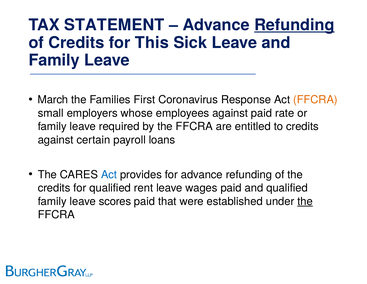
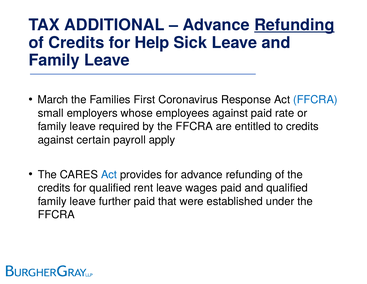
STATEMENT: STATEMENT -> ADDITIONAL
This: This -> Help
FFCRA at (315, 100) colour: orange -> blue
loans: loans -> apply
scores: scores -> further
the at (305, 201) underline: present -> none
